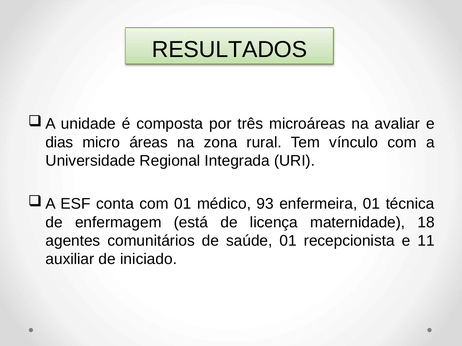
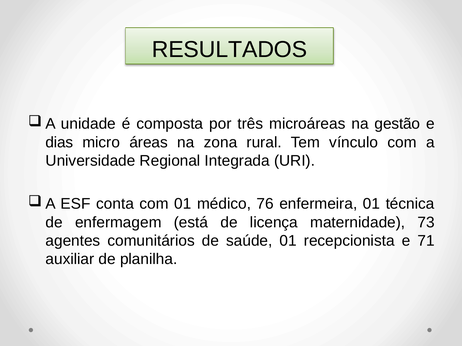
avaliar: avaliar -> gestão
93: 93 -> 76
18: 18 -> 73
11: 11 -> 71
iniciado: iniciado -> planilha
